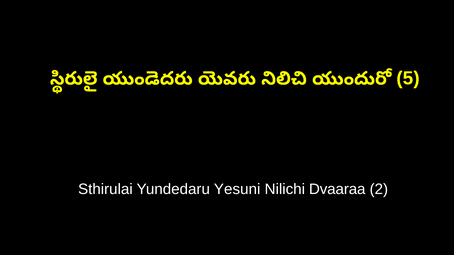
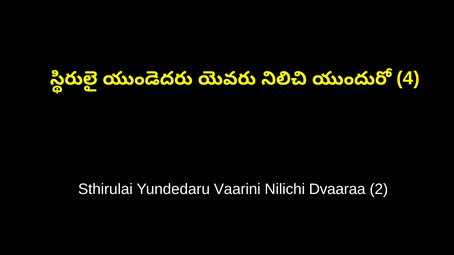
5: 5 -> 4
Yesuni: Yesuni -> Vaarini
